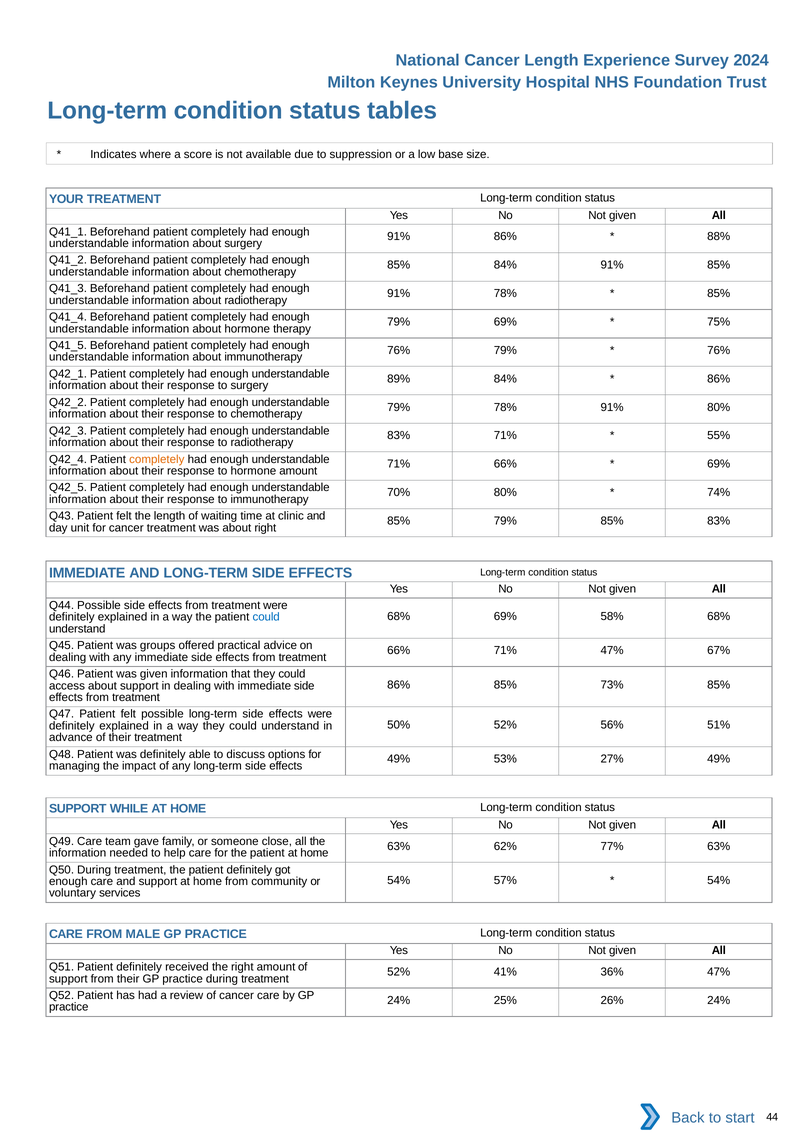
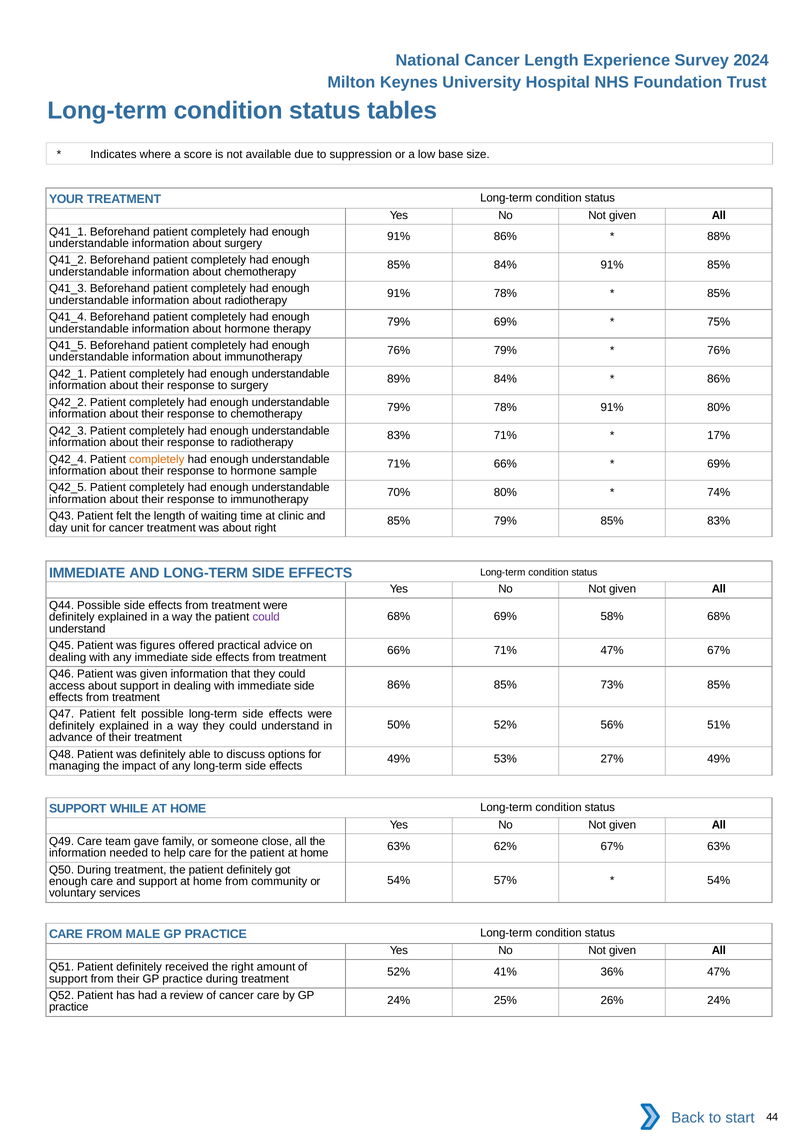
55%: 55% -> 17%
hormone amount: amount -> sample
could at (266, 617) colour: blue -> purple
groups: groups -> figures
62% 77%: 77% -> 67%
